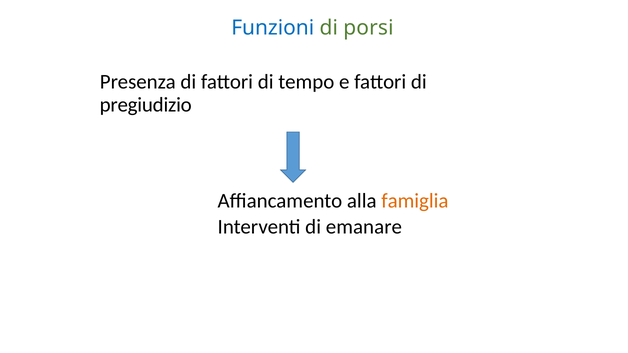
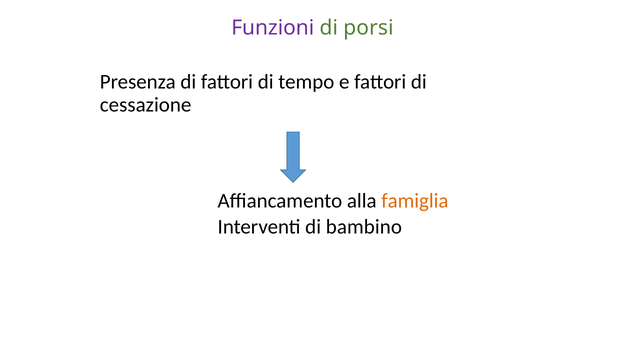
Funzioni colour: blue -> purple
pregiudizio: pregiudizio -> cessazione
emanare: emanare -> bambino
